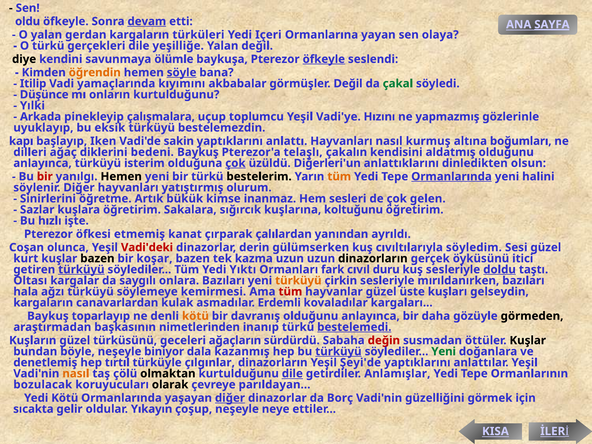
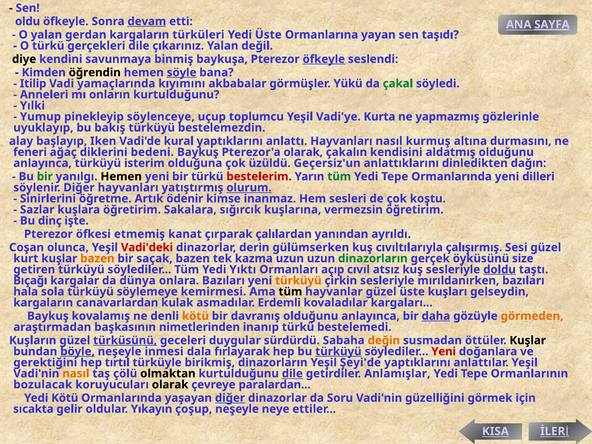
Yedi Içeri: Içeri -> Üste
olaya: olaya -> taşıdı
yeşilliğe: yeşilliğe -> çıkarınız
ölümle: ölümle -> binmiş
öğrendin colour: orange -> black
görmüşler Değil: Değil -> Yükü
Düşünce: Düşünce -> Anneleri
Arkada: Arkada -> Yumup
çalışmalara: çalışmalara -> söylenceye
Hızını: Hızını -> Kurta
eksik: eksik -> bakış
kapı: kapı -> alay
sakin: sakin -> kural
boğumları: boğumları -> durmasını
dilleri: dilleri -> feneri
Pterezor'a telaşlı: telaşlı -> olarak
çok at (235, 163) underline: present -> none
Diğerleri'un: Diğerleri'un -> Geçersiz'un
olsun: olsun -> dağın
bir at (45, 177) colour: red -> green
bestelerim colour: black -> red
tüm at (339, 177) colour: orange -> green
Ormanlarında at (452, 177) underline: present -> none
halini: halini -> dilleri
olurum underline: none -> present
bükük: bükük -> ödenir
gelen: gelen -> koştu
koltuğunu: koltuğunu -> vermezsin
hızlı: hızlı -> dinç
söyledim: söyledim -> çalışırmış
bazen at (97, 258) colour: black -> orange
koşar: koşar -> saçak
dinazorların at (373, 258) colour: black -> green
itici: itici -> size
türküyü at (81, 270) underline: present -> none
fark: fark -> açıp
duru: duru -> atsız
Oltası: Oltası -> Bıçağı
saygılı: saygılı -> dünya
ağzı: ağzı -> sola
tüm at (290, 292) colour: red -> black
toparlayıp: toparlayıp -> kovalamış
daha underline: none -> present
görmeden colour: black -> orange
bestelemedi underline: present -> none
türküsünü underline: none -> present
ağaçların: ağaçların -> duygular
değin colour: red -> orange
böyle underline: none -> present
biniyor: biniyor -> inmesi
kazanmış: kazanmış -> fırlayarak
Yeni at (444, 351) colour: green -> red
denetlemiş: denetlemiş -> gerektiğini
çılgınlar: çılgınlar -> birikmiş
parıldayan: parıldayan -> paralardan
Borç: Borç -> Soru
